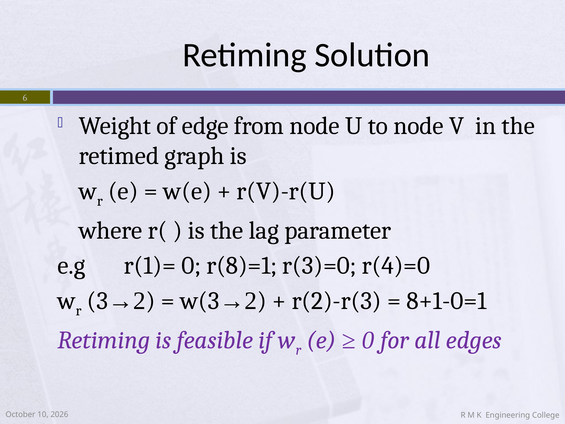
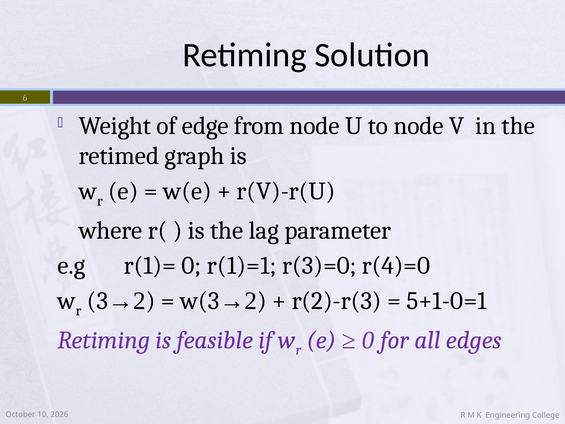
r(8)=1: r(8)=1 -> r(1)=1
8+1-0=1: 8+1-0=1 -> 5+1-0=1
